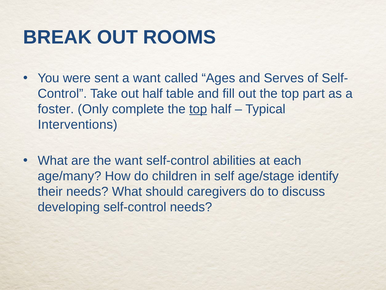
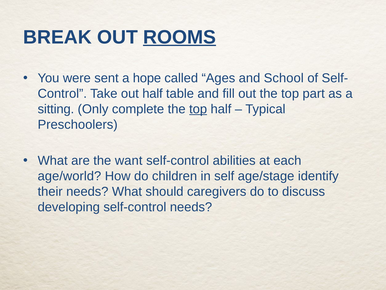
ROOMS underline: none -> present
a want: want -> hope
Serves: Serves -> School
foster: foster -> sitting
Interventions: Interventions -> Preschoolers
age/many: age/many -> age/world
